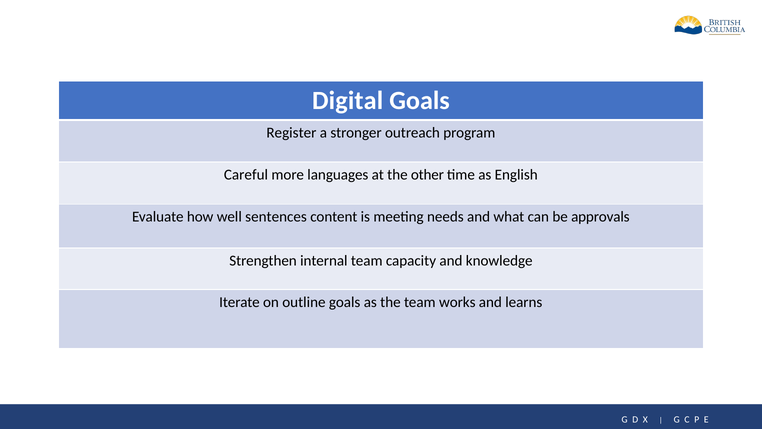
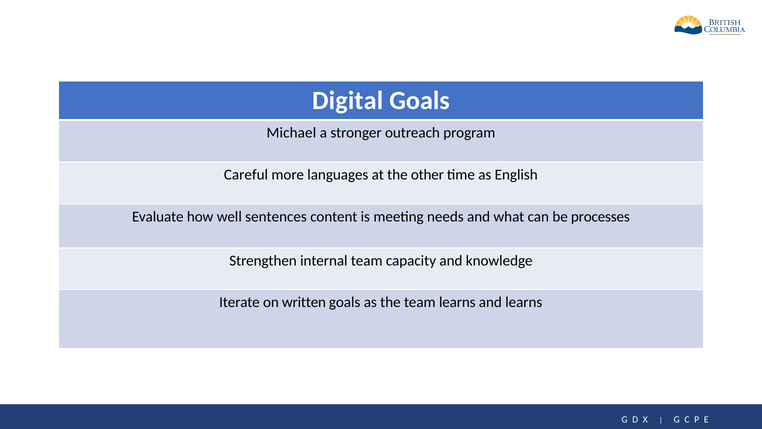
Register: Register -> Michael
approvals: approvals -> processes
outline: outline -> written
team works: works -> learns
